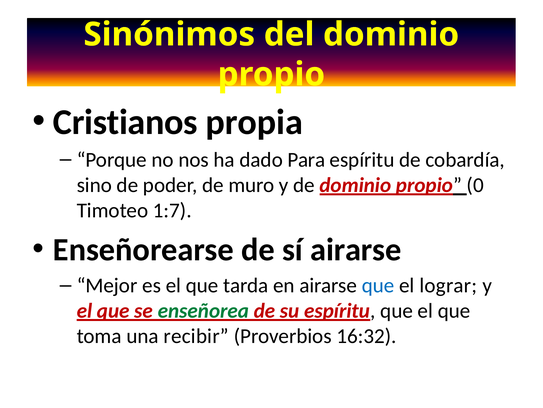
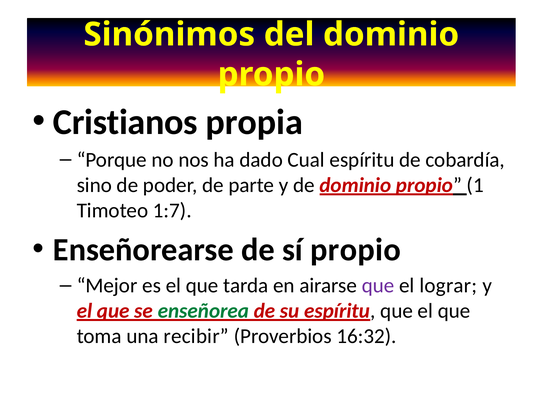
Para: Para -> Cual
muro: muro -> parte
0: 0 -> 1
sí airarse: airarse -> propio
que at (378, 285) colour: blue -> purple
